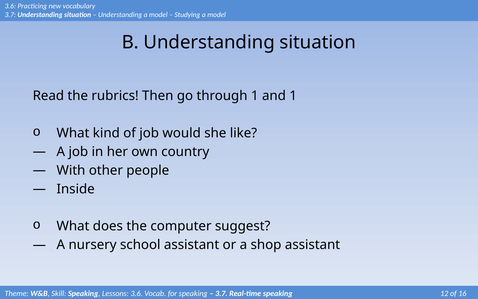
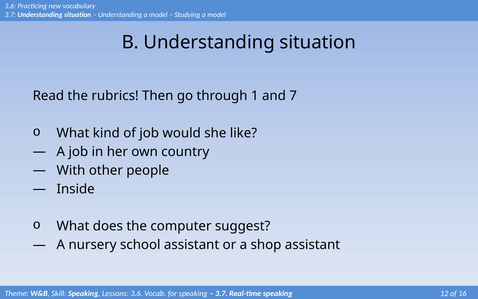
and 1: 1 -> 7
